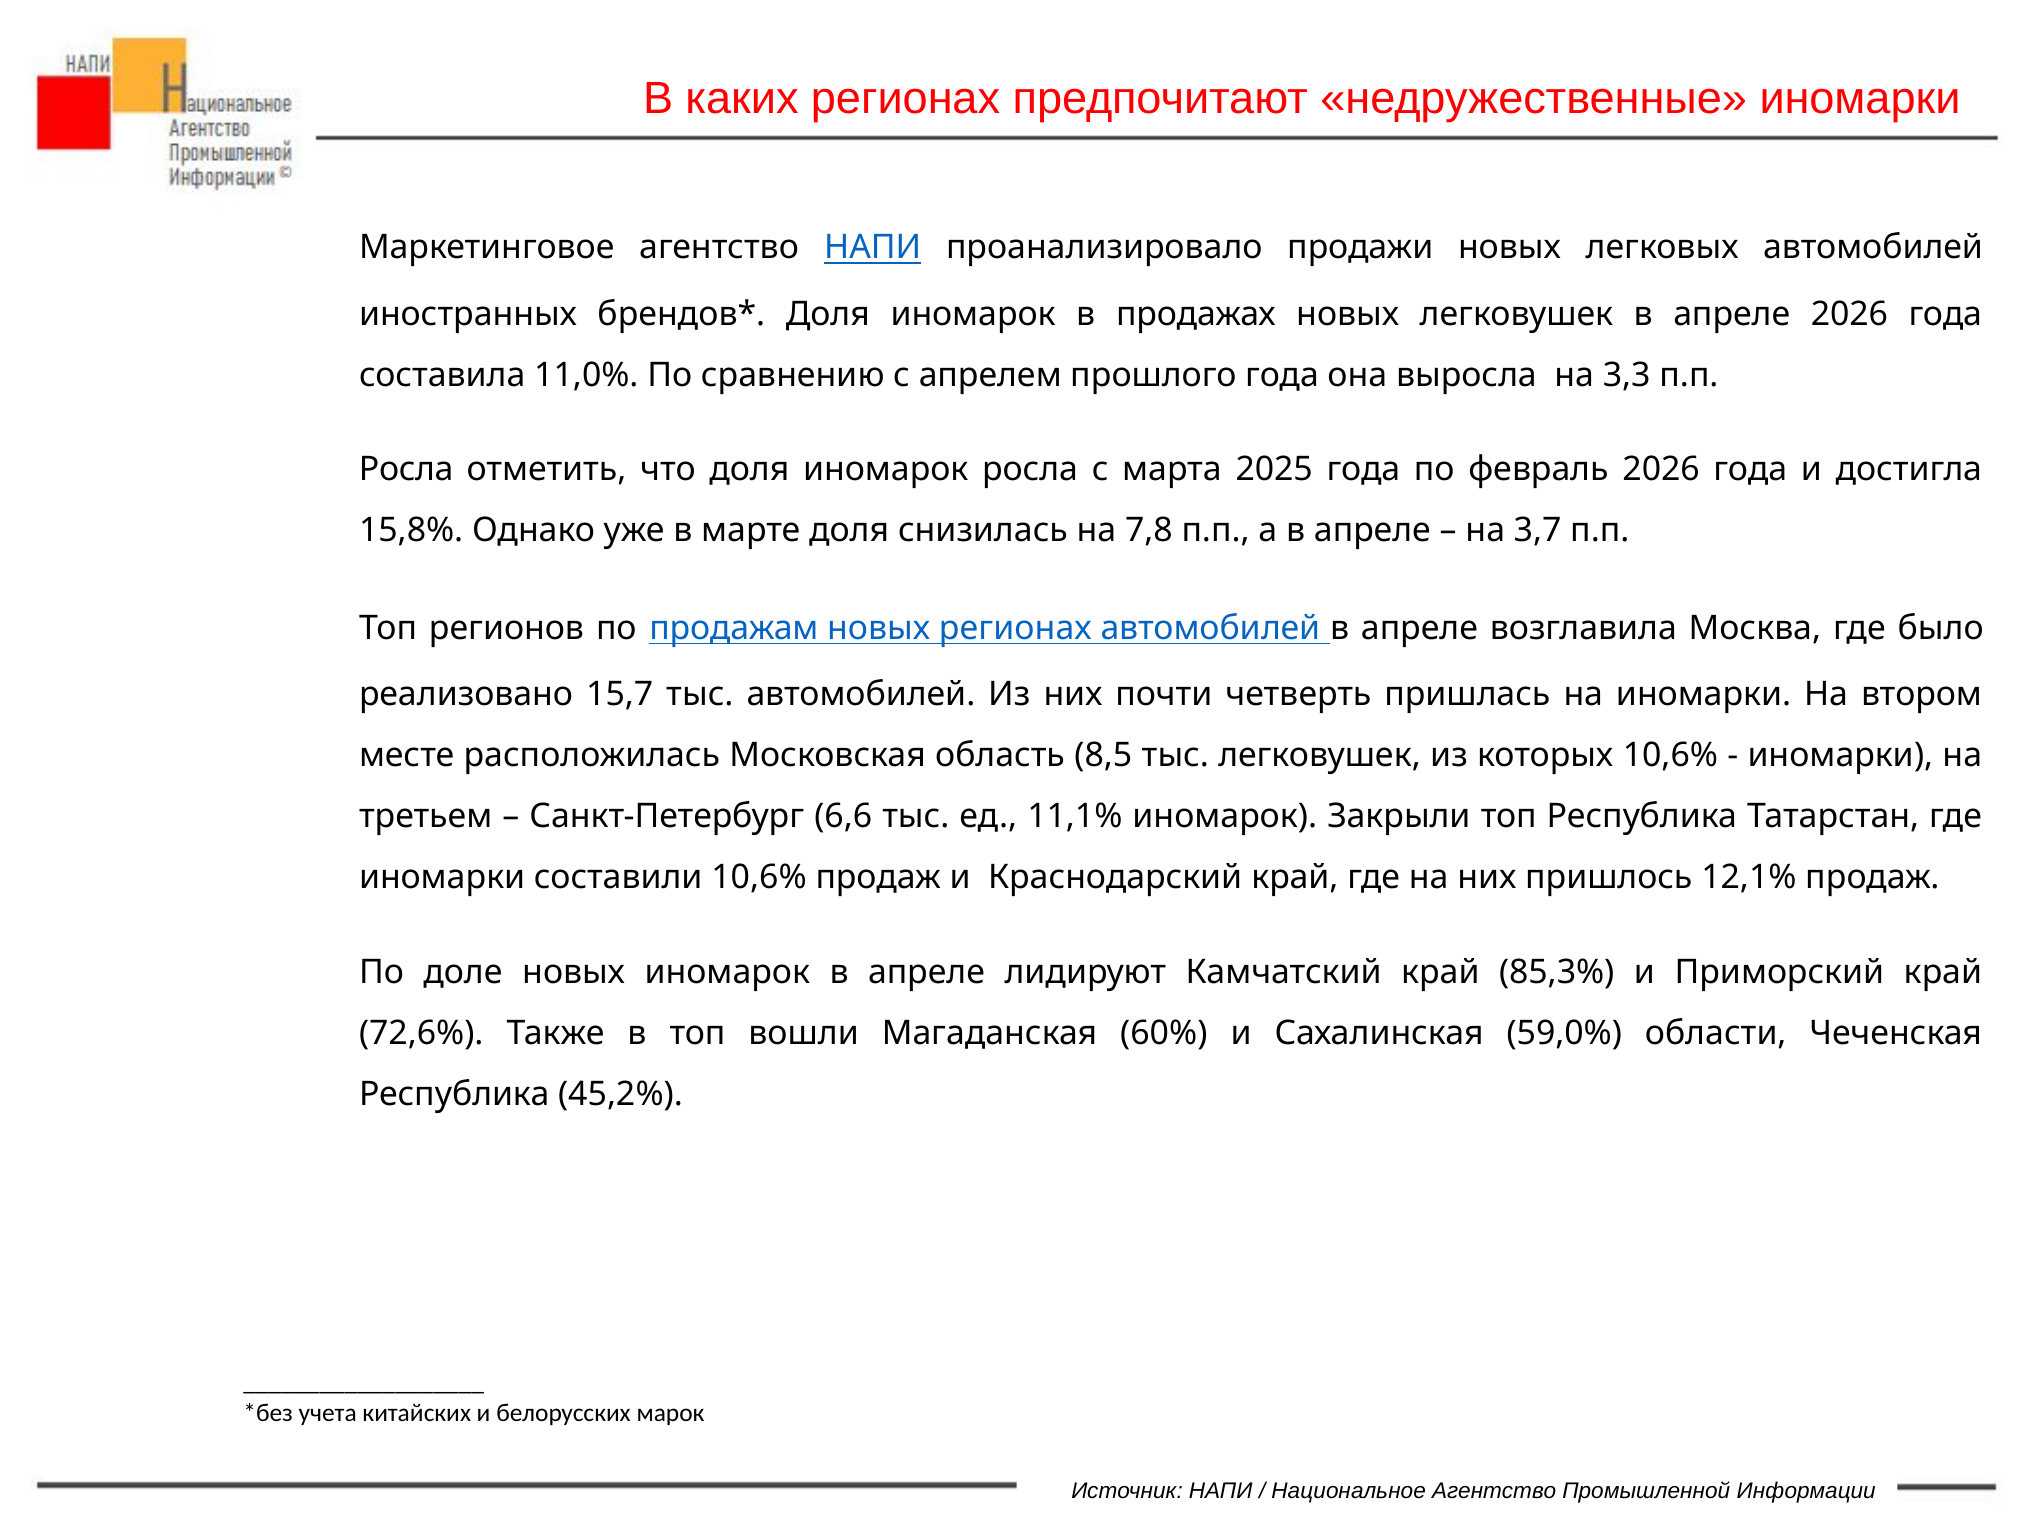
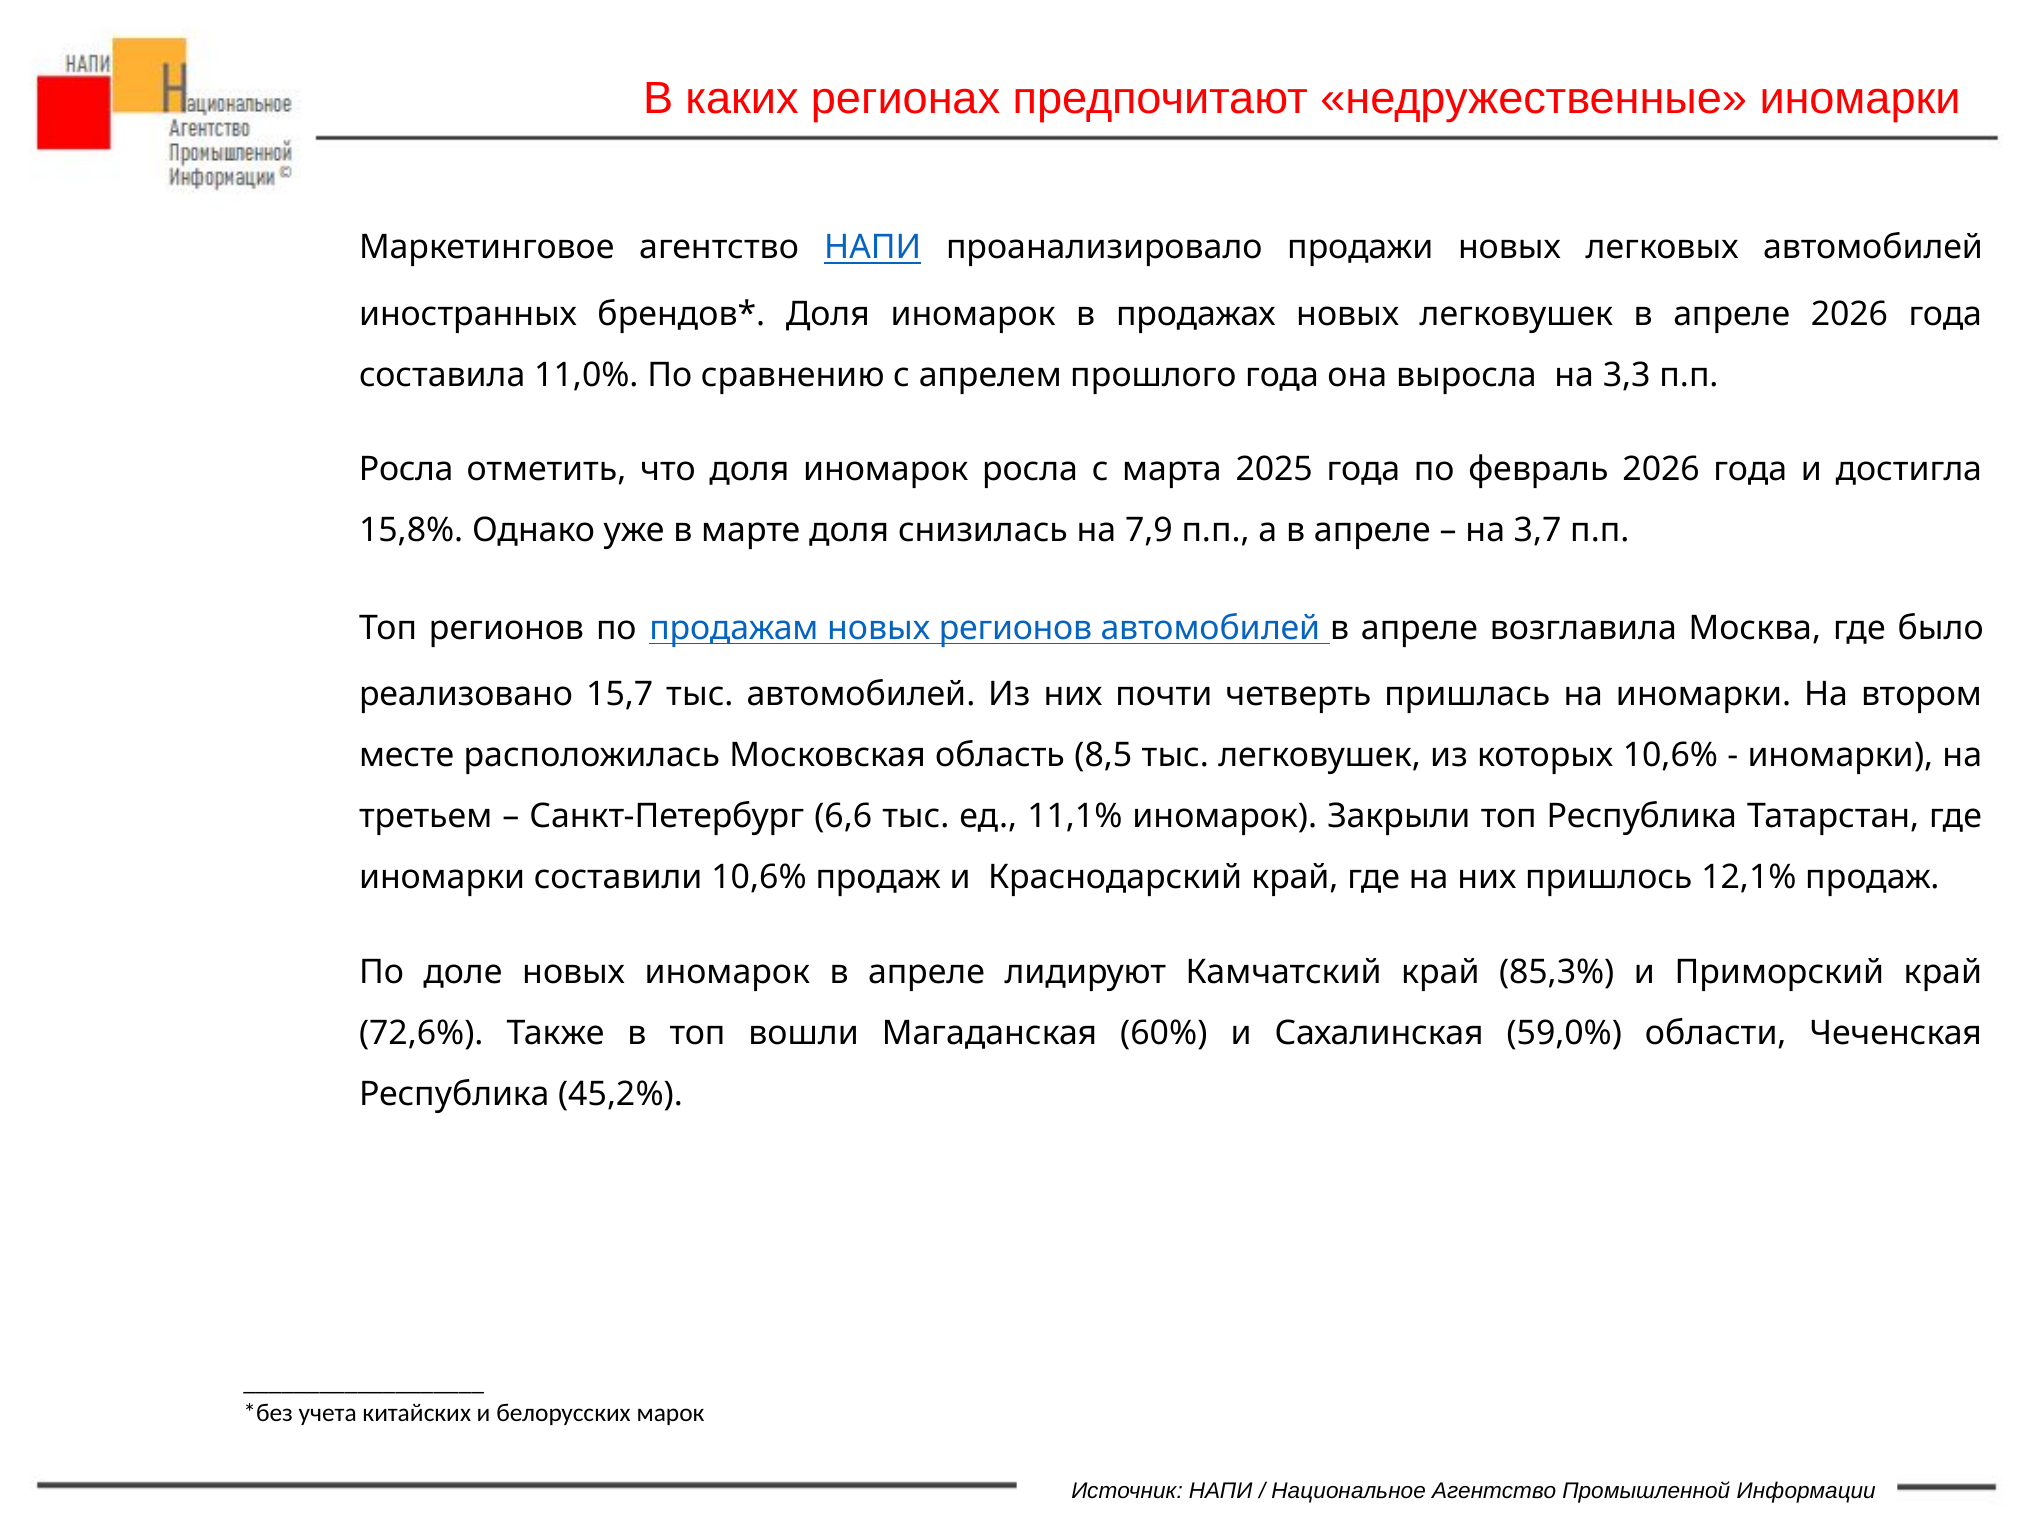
7,8: 7,8 -> 7,9
новых регионах: регионах -> регионов
